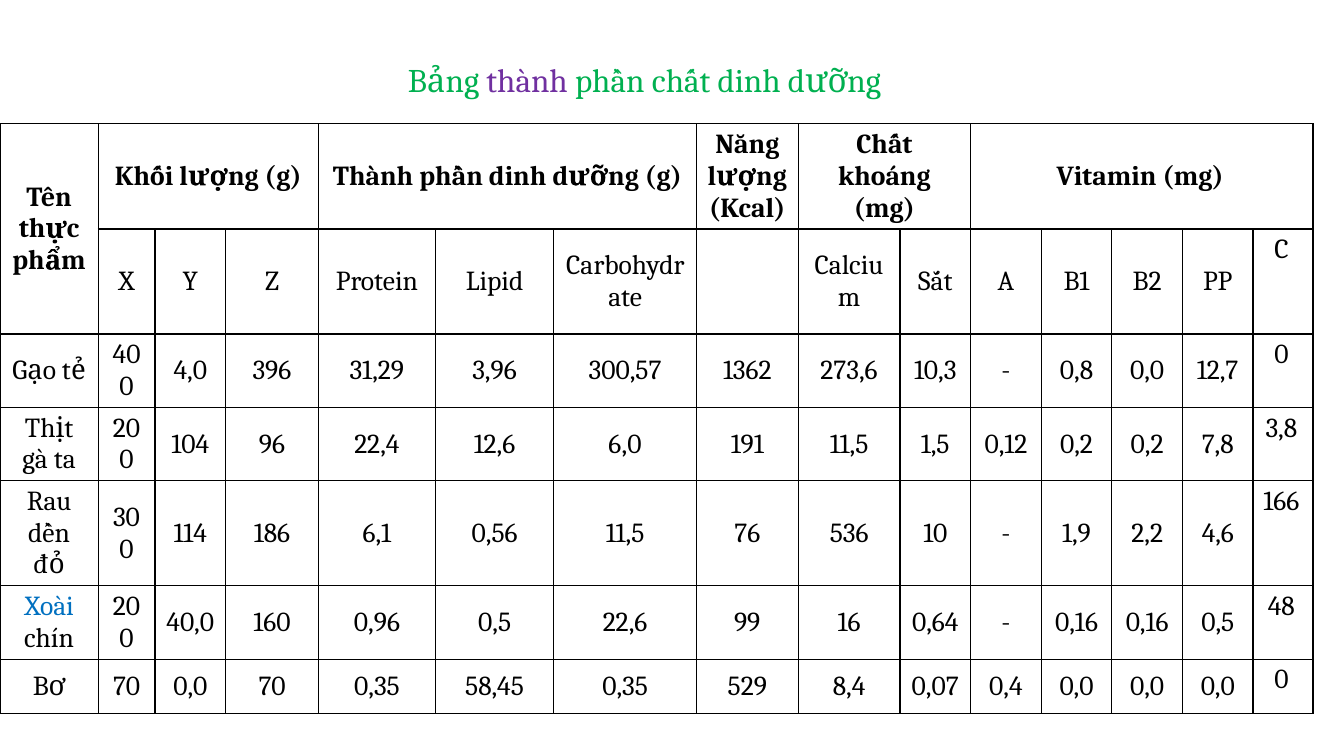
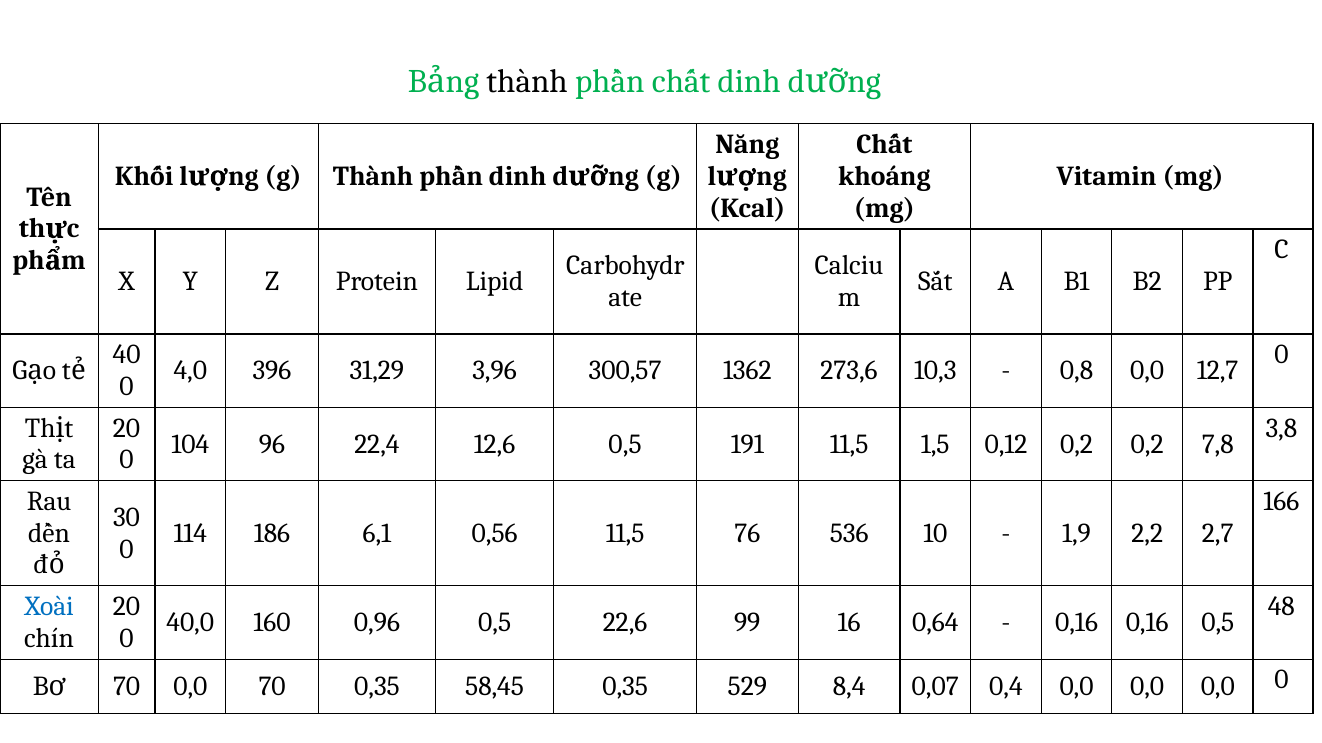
thành at (527, 82) colour: purple -> black
12,6 6,0: 6,0 -> 0,5
4,6: 4,6 -> 2,7
